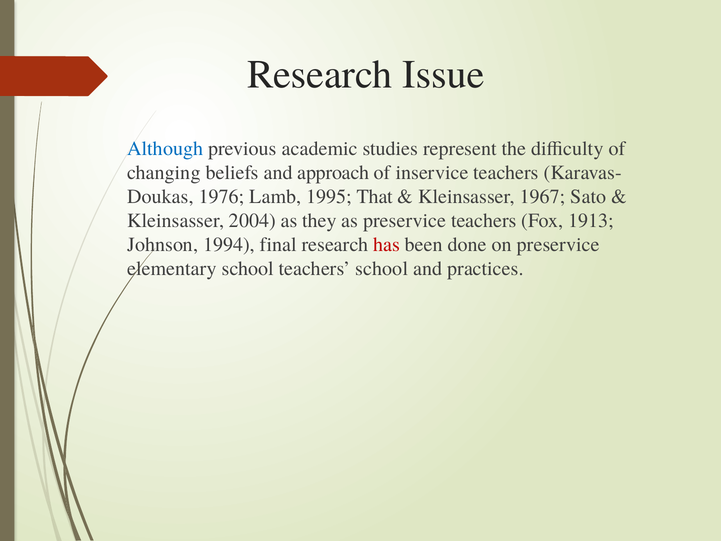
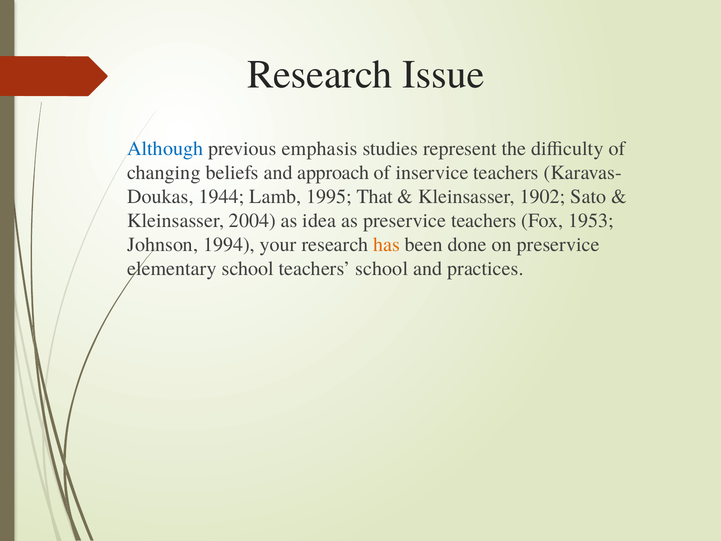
academic: academic -> emphasis
1976: 1976 -> 1944
1967: 1967 -> 1902
they: they -> idea
1913: 1913 -> 1953
final: final -> your
has colour: red -> orange
